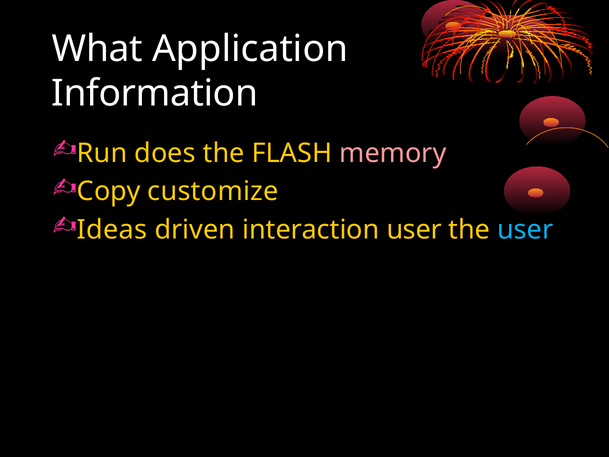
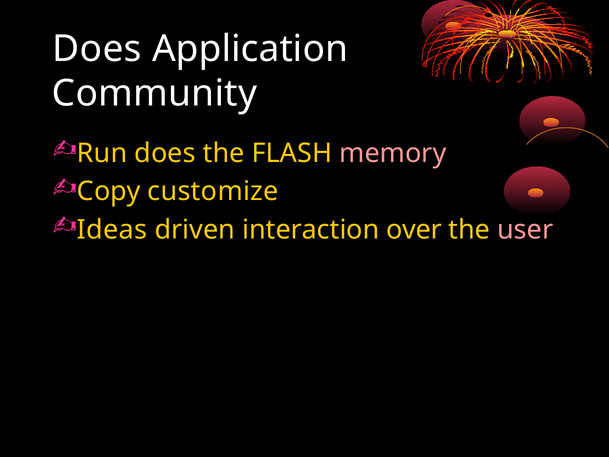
What at (97, 49): What -> Does
Information: Information -> Community
interaction user: user -> over
user at (525, 230) colour: light blue -> pink
